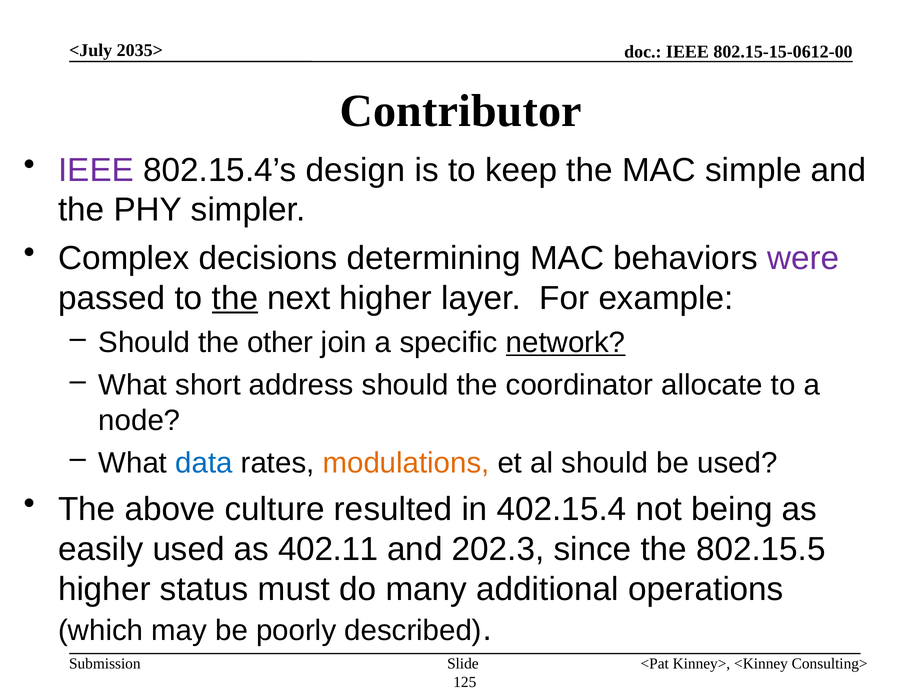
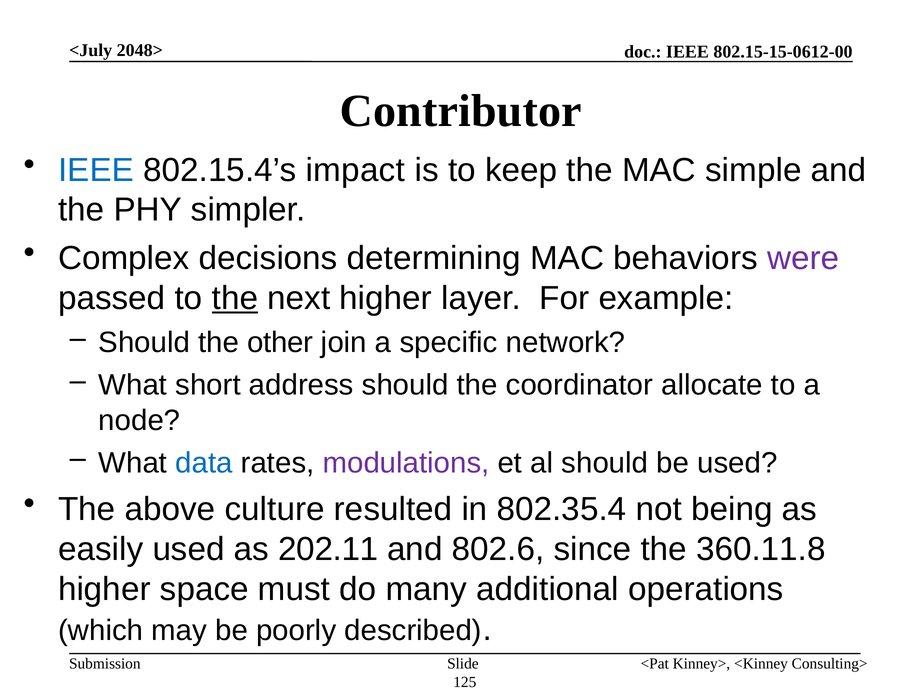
2035>: 2035> -> 2048>
IEEE at (96, 170) colour: purple -> blue
design: design -> impact
network underline: present -> none
modulations colour: orange -> purple
402.15.4: 402.15.4 -> 802.35.4
402.11: 402.11 -> 202.11
202.3: 202.3 -> 802.6
802.15.5: 802.15.5 -> 360.11.8
status: status -> space
